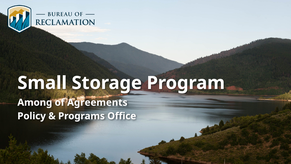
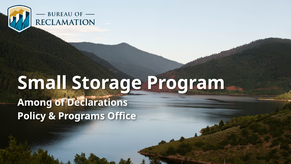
Agreements: Agreements -> Declarations
